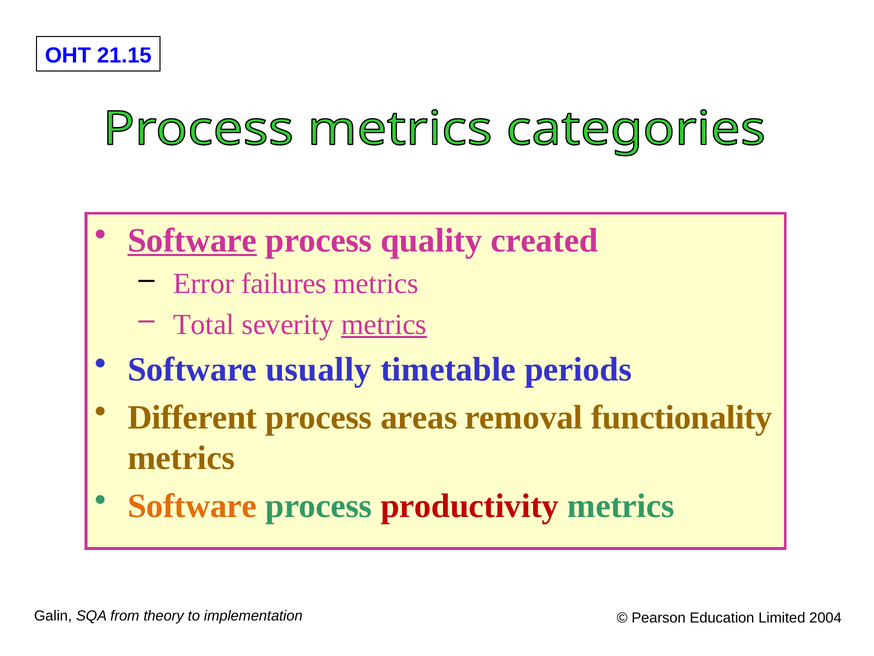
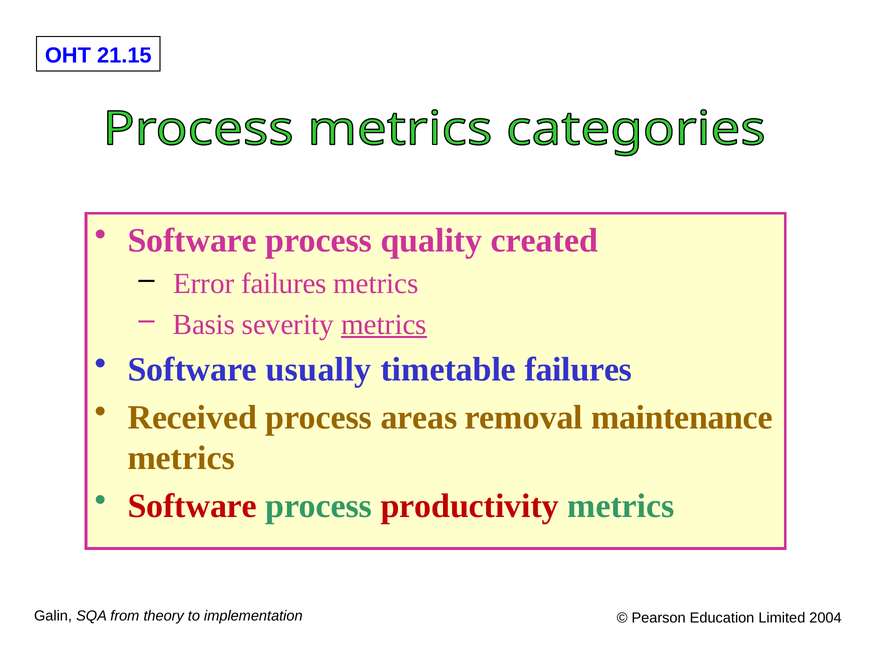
Software at (192, 240) underline: present -> none
Total: Total -> Basis
timetable periods: periods -> failures
Different: Different -> Received
functionality: functionality -> maintenance
Software at (192, 505) colour: orange -> red
